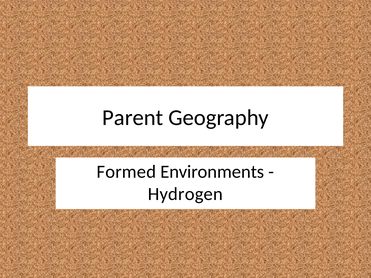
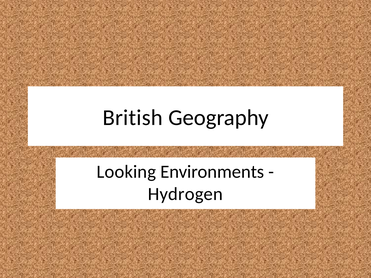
Parent: Parent -> British
Formed: Formed -> Looking
